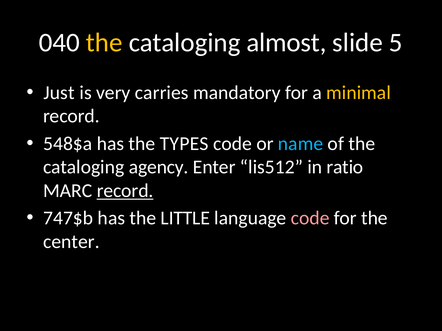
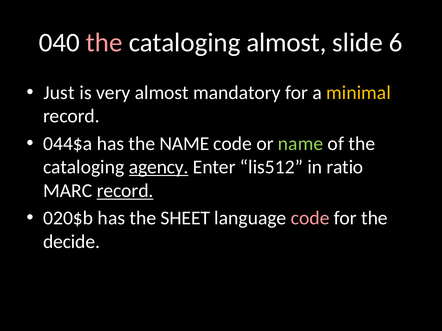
the at (104, 43) colour: yellow -> pink
5: 5 -> 6
very carries: carries -> almost
548$a: 548$a -> 044$a
the TYPES: TYPES -> NAME
name at (301, 144) colour: light blue -> light green
agency underline: none -> present
747$b: 747$b -> 020$b
LITTLE: LITTLE -> SHEET
center: center -> decide
